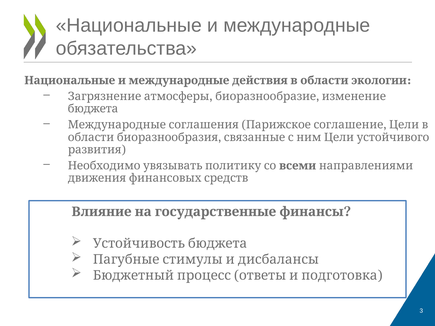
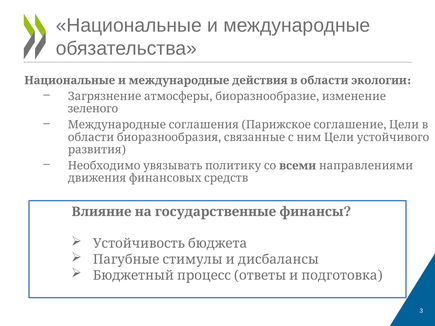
бюджета: бюджета -> зеленого
